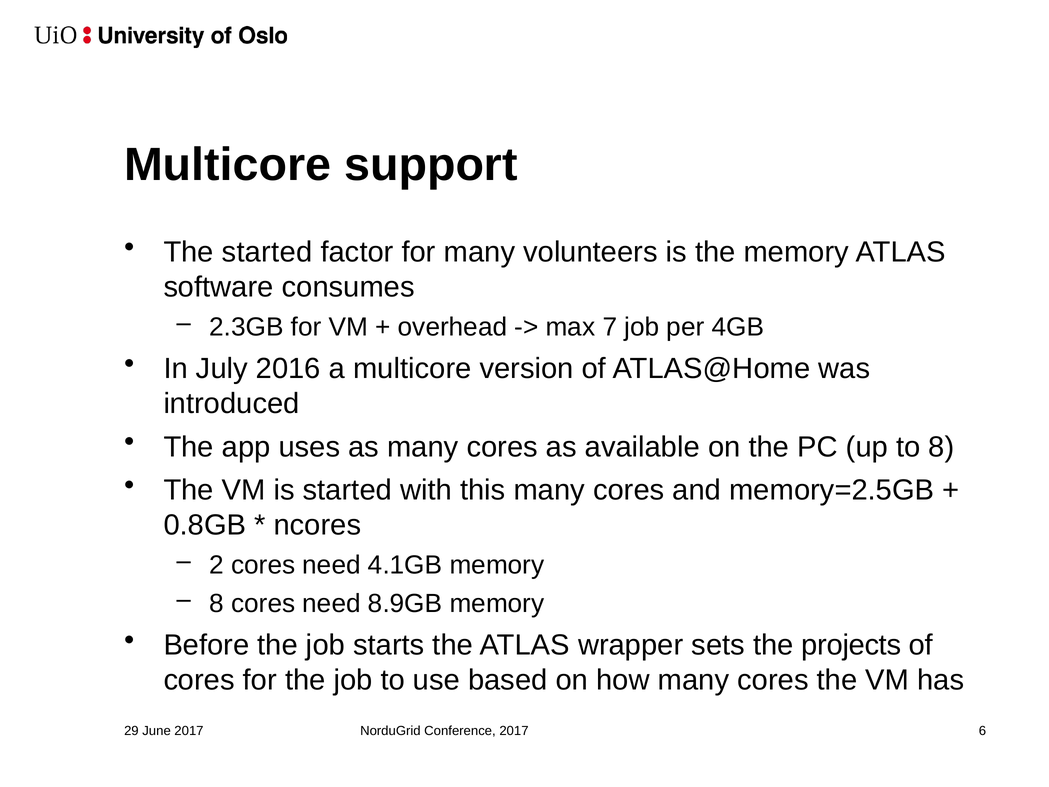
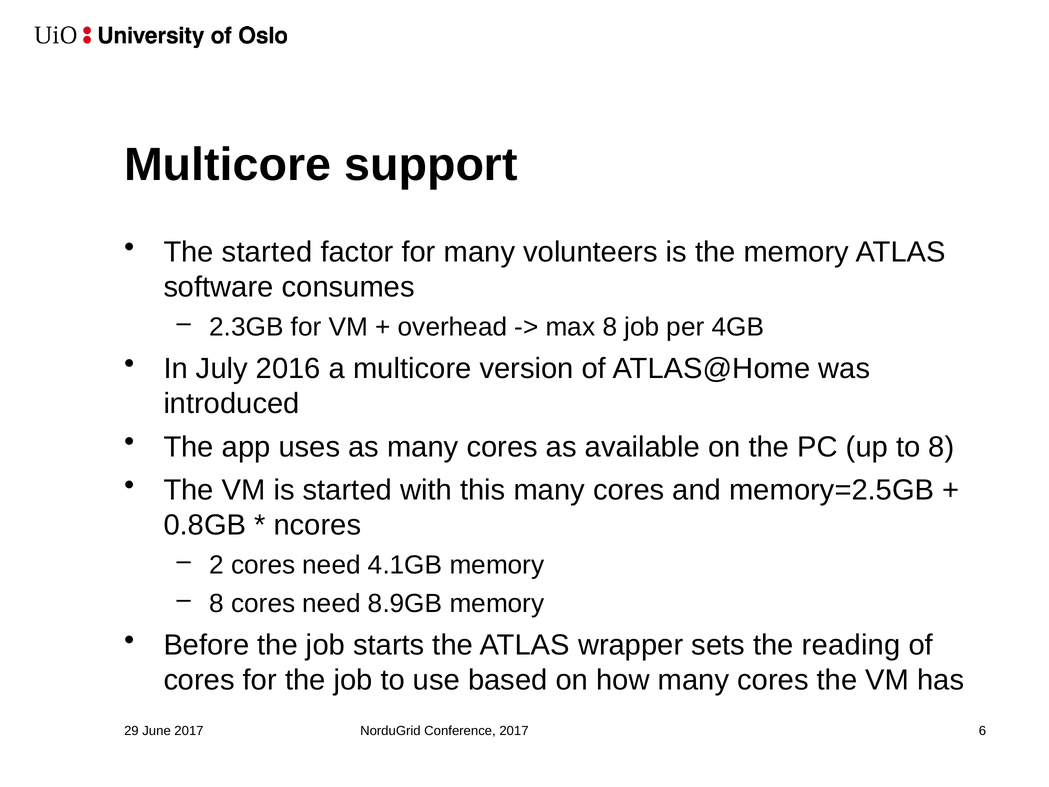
max 7: 7 -> 8
projects: projects -> reading
